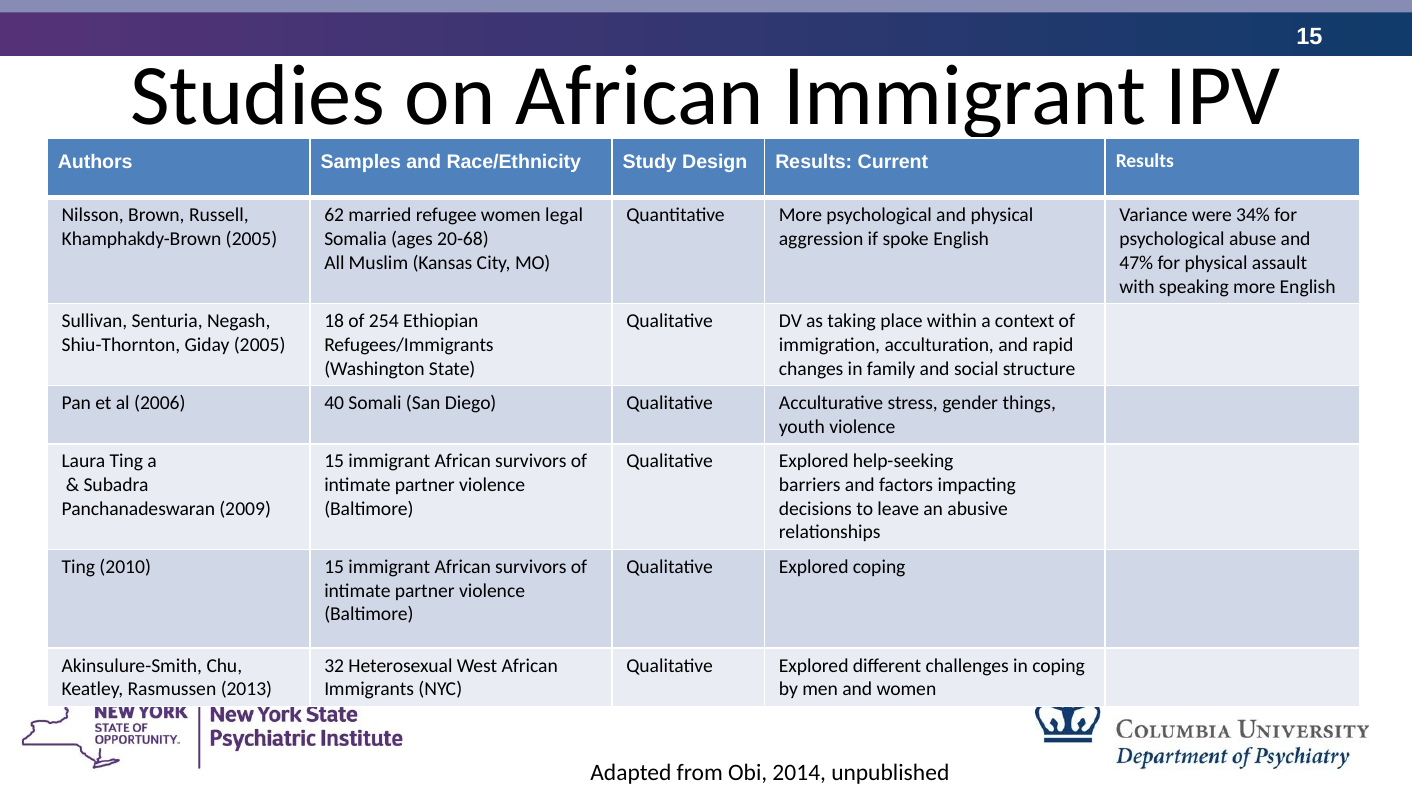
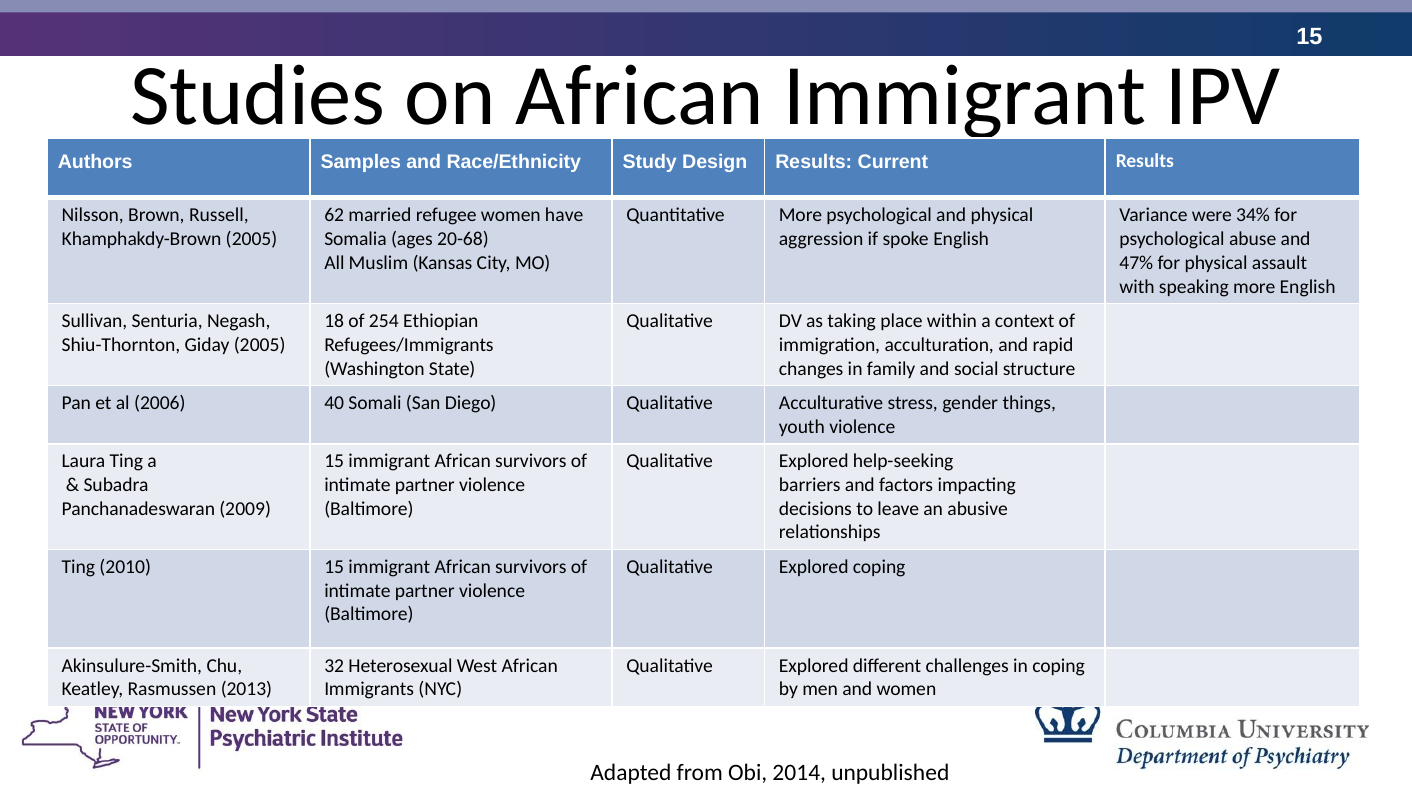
legal: legal -> have
